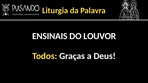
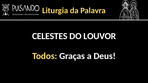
ENSINAIS: ENSINAIS -> CELESTES
